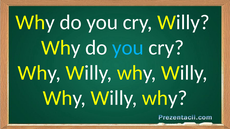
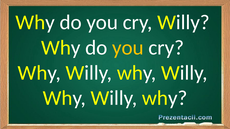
you at (128, 48) colour: light blue -> yellow
